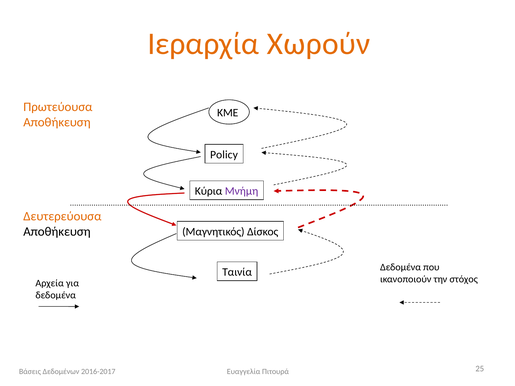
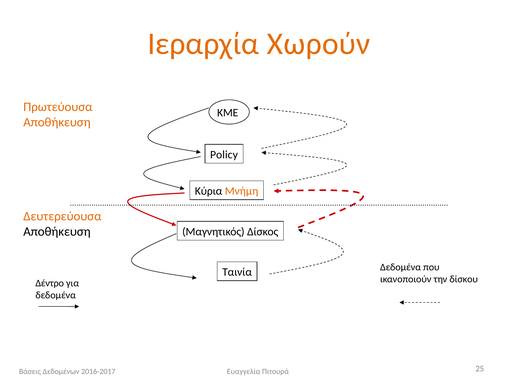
Μνήμη colour: purple -> orange
στόχος: στόχος -> δίσκου
Αρχεία: Αρχεία -> Δέντρο
